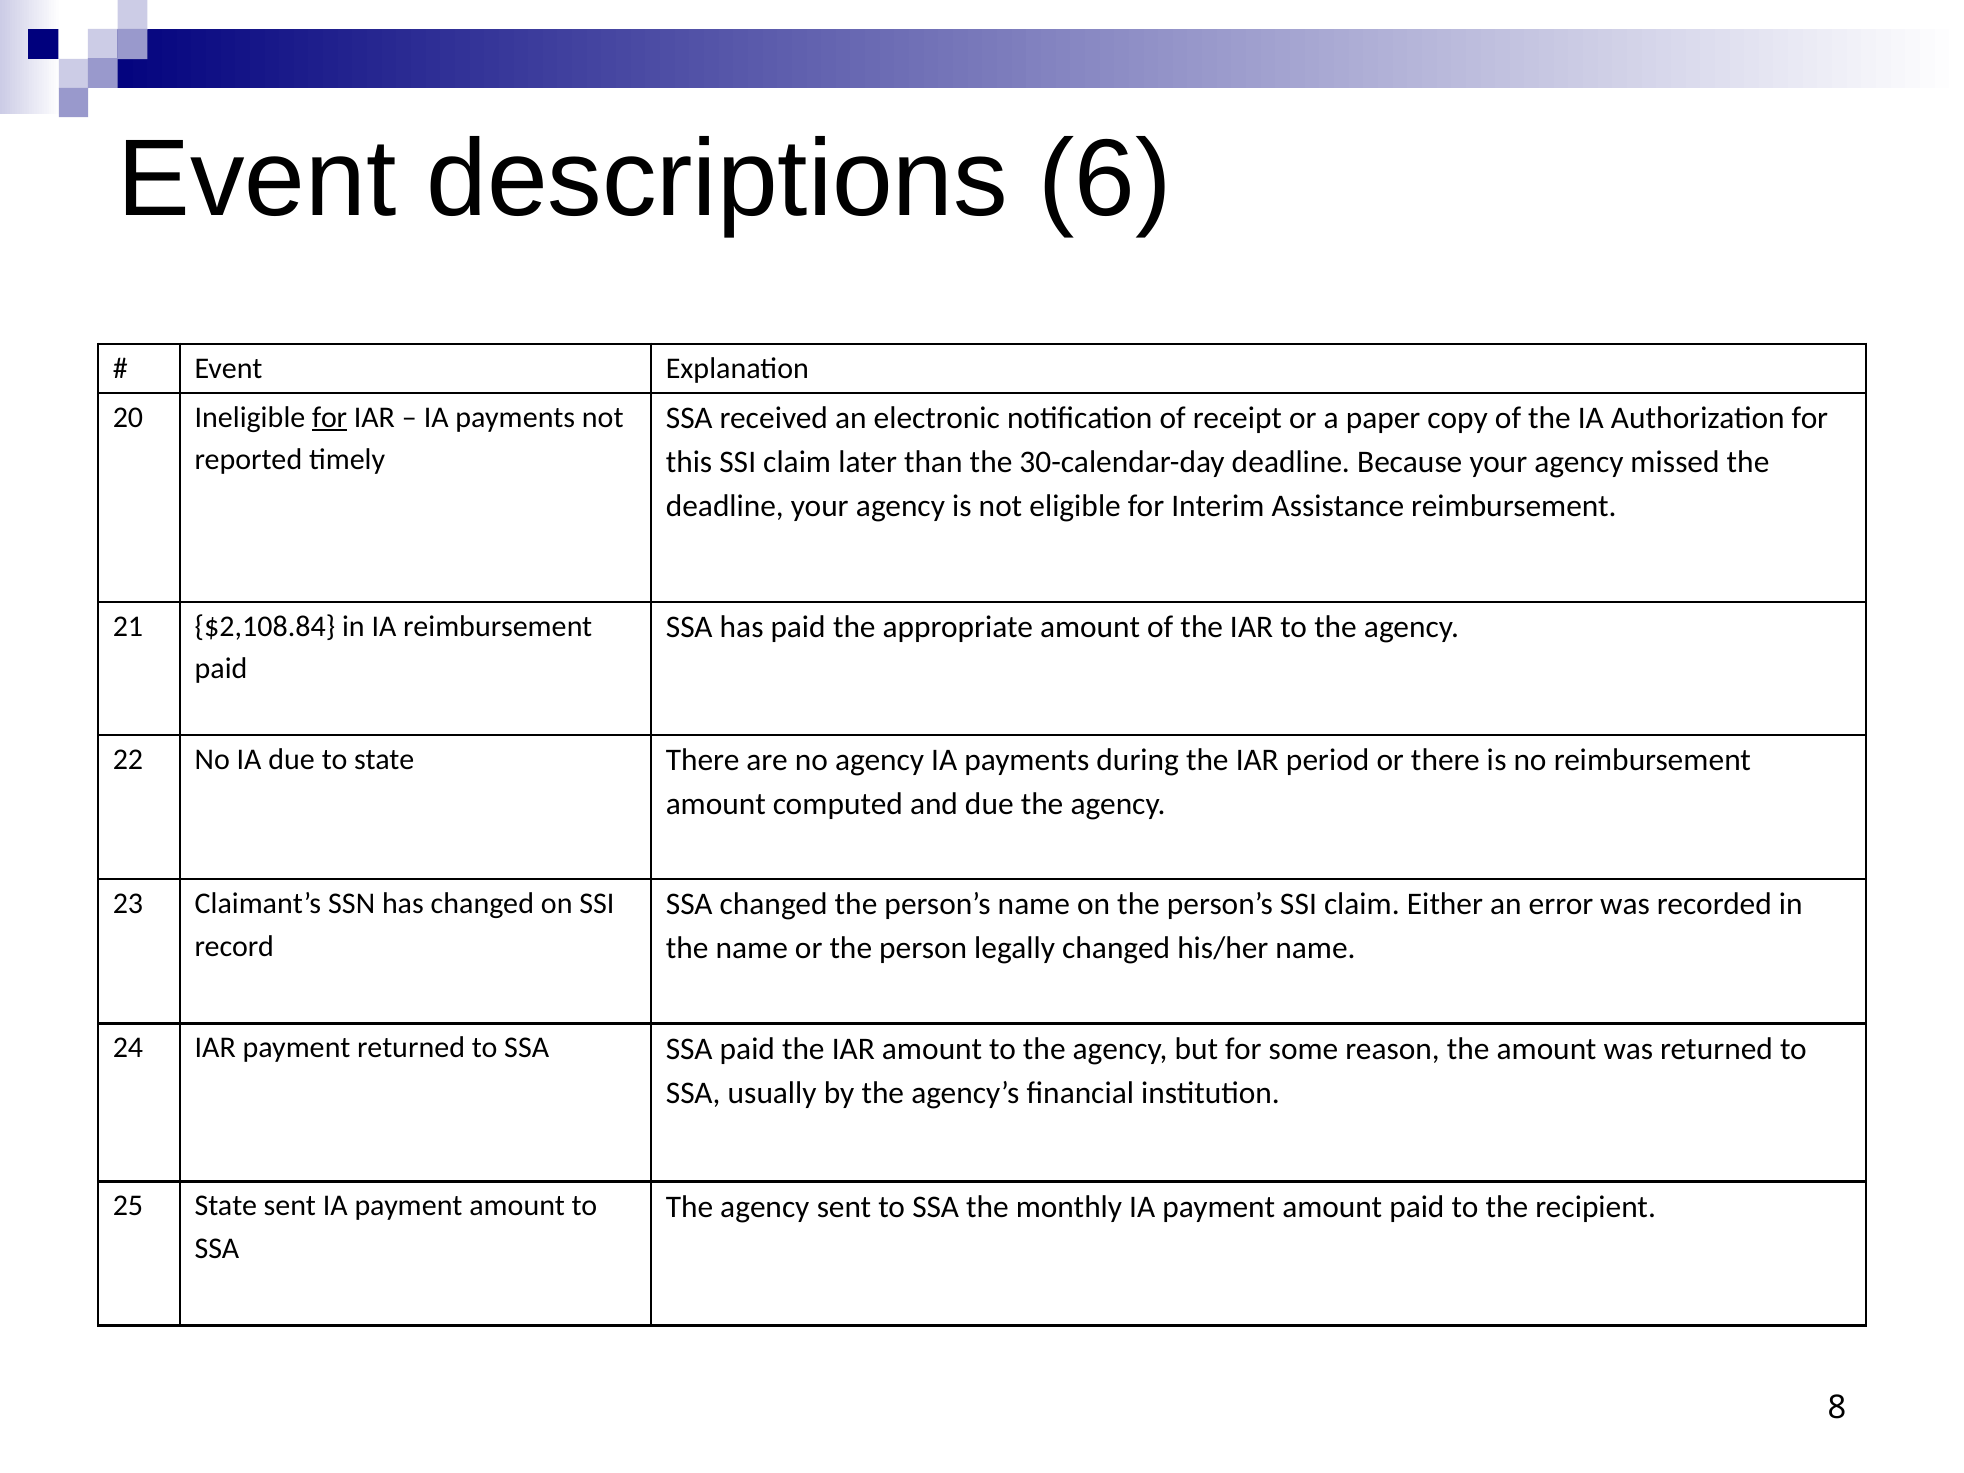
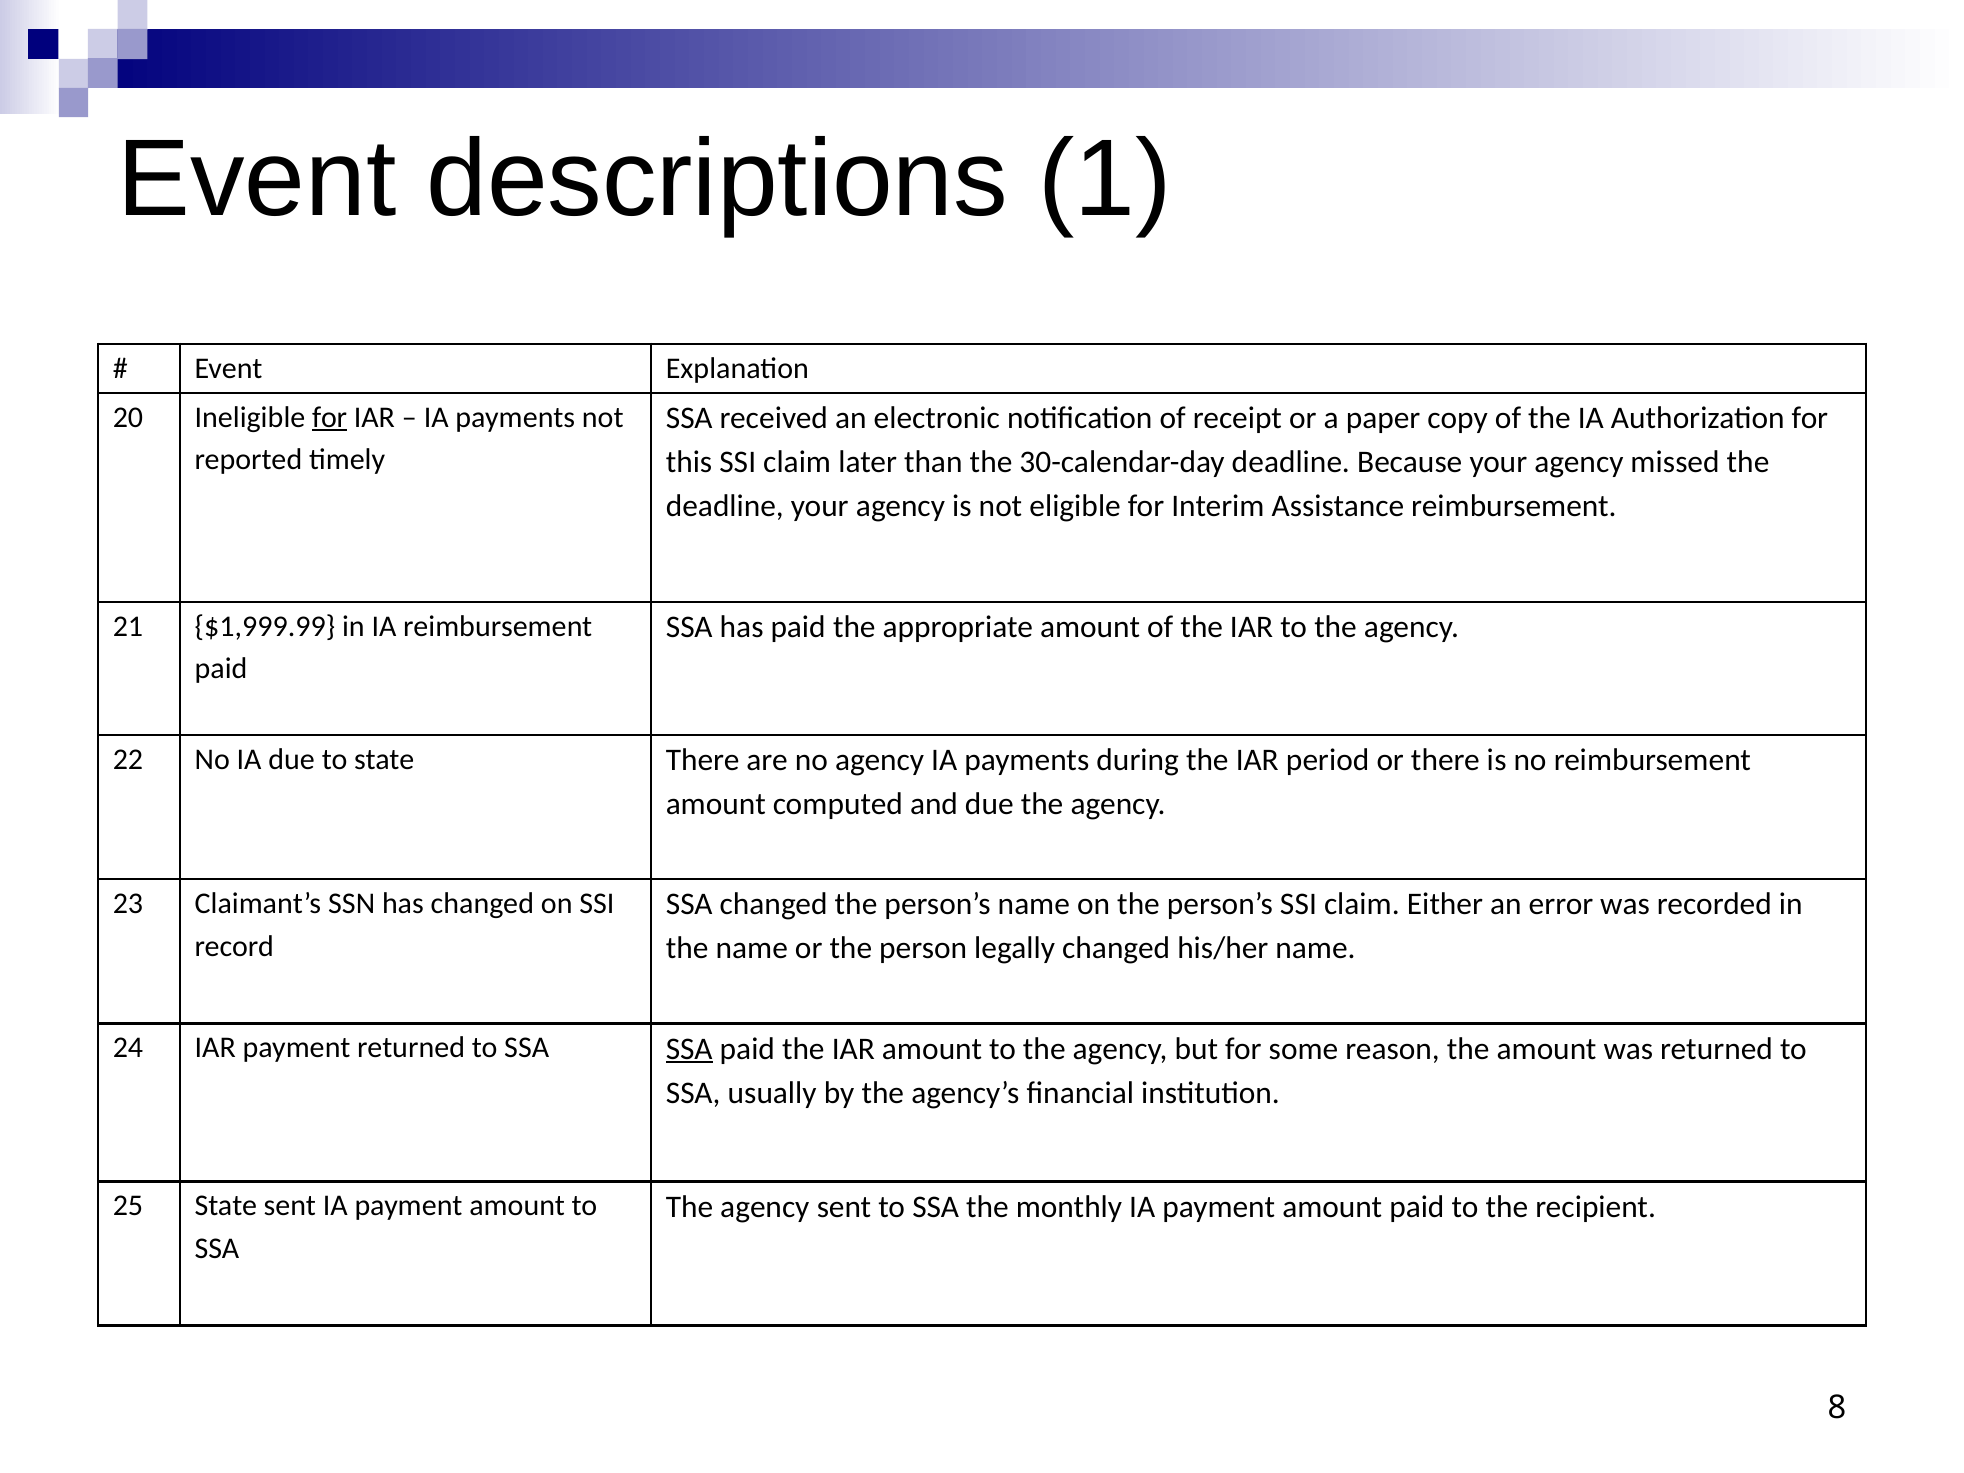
6: 6 -> 1
$2,108.84: $2,108.84 -> $1,999.99
SSA at (689, 1049) underline: none -> present
